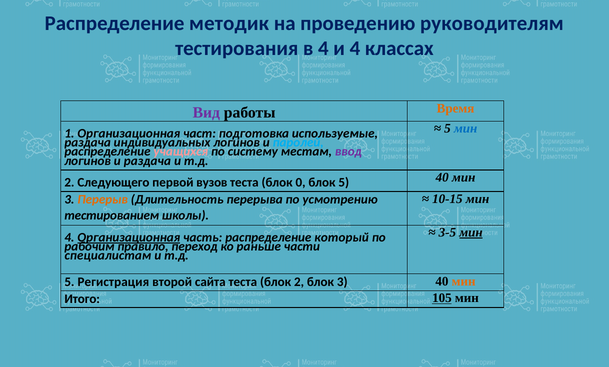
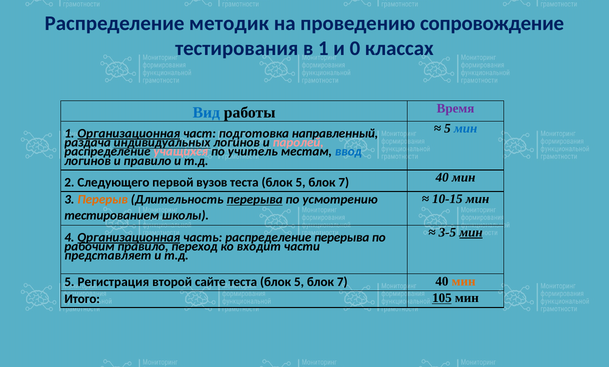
руководителям: руководителям -> сопровождение
в 4: 4 -> 1
и 4: 4 -> 0
Вид colour: purple -> blue
Время colour: orange -> purple
Организационная at (129, 134) underline: none -> present
используемые: используемые -> направленный
индивидуальных underline: none -> present
паролей colour: light blue -> pink
систему: систему -> учитель
ввод colour: purple -> blue
и раздача: раздача -> правило
0 at (301, 182): 0 -> 5
5 at (344, 182): 5 -> 7
перерыва at (255, 200) underline: none -> present
распределение который: который -> перерыва
раньше: раньше -> входит
специалистам: специалистам -> представляет
сайта: сайта -> сайте
2 at (299, 282): 2 -> 5
3 at (342, 282): 3 -> 7
